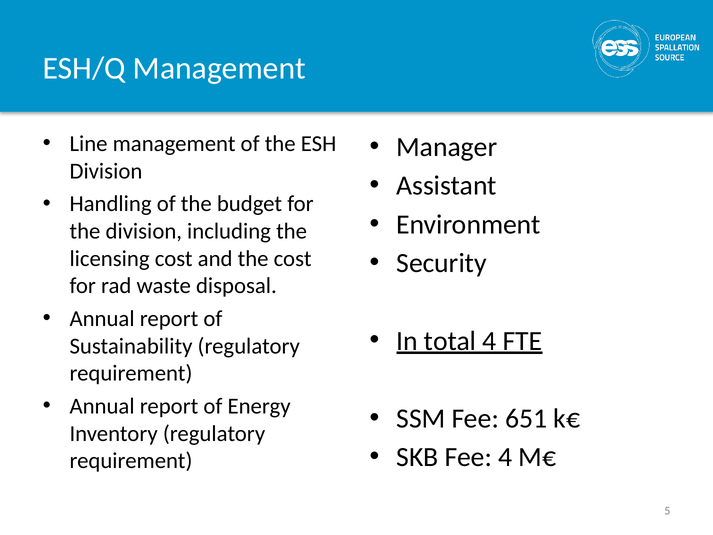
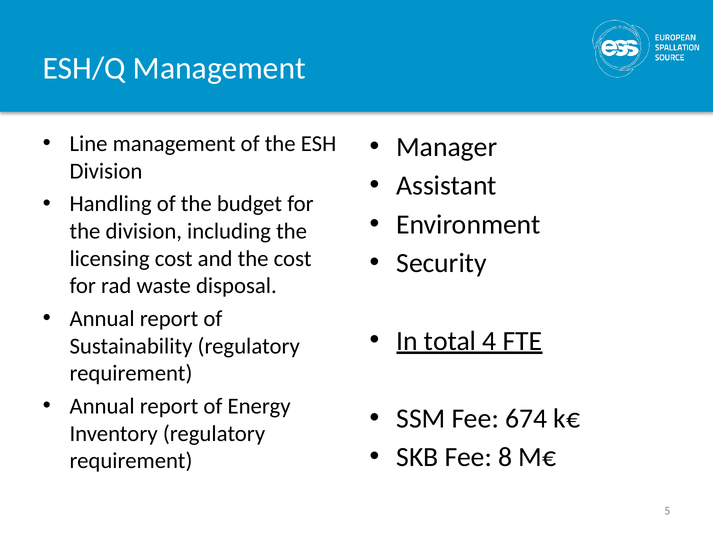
651: 651 -> 674
Fee 4: 4 -> 8
